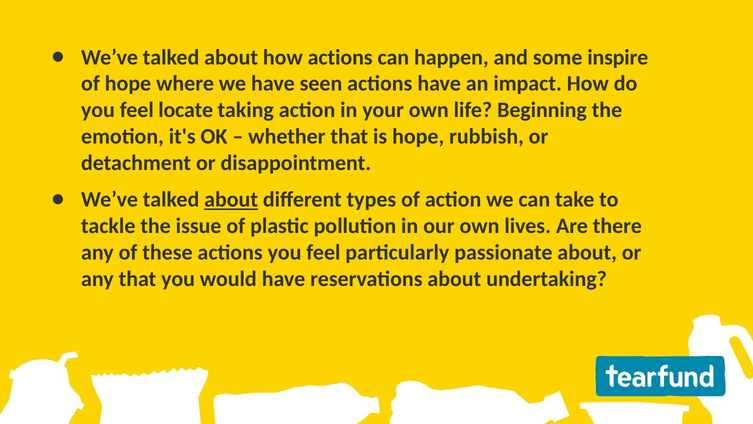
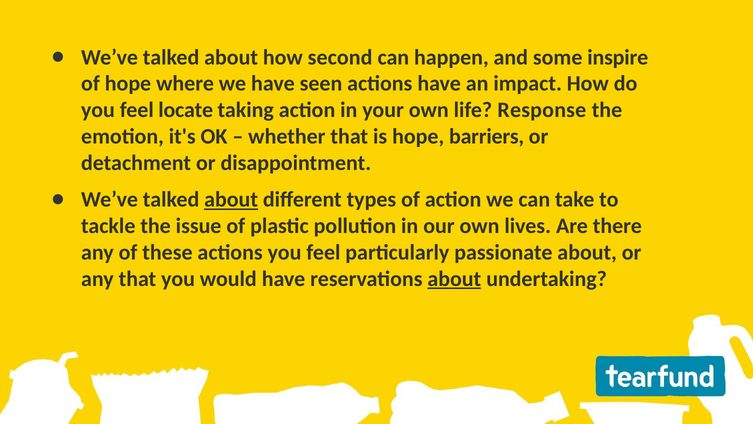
how actions: actions -> second
Beginning: Beginning -> Response
rubbish: rubbish -> barriers
about at (454, 279) underline: none -> present
